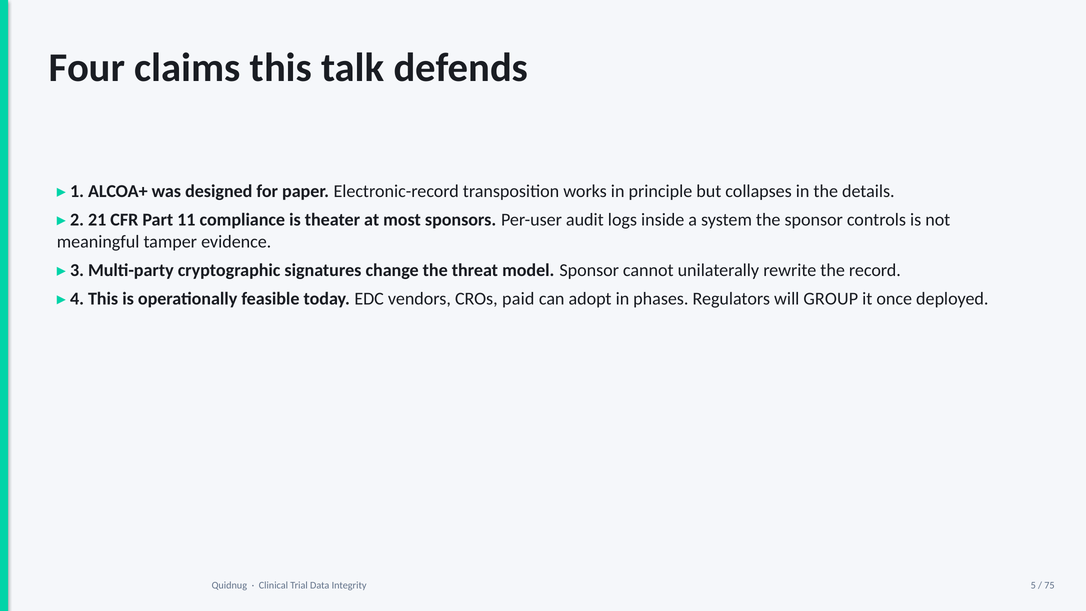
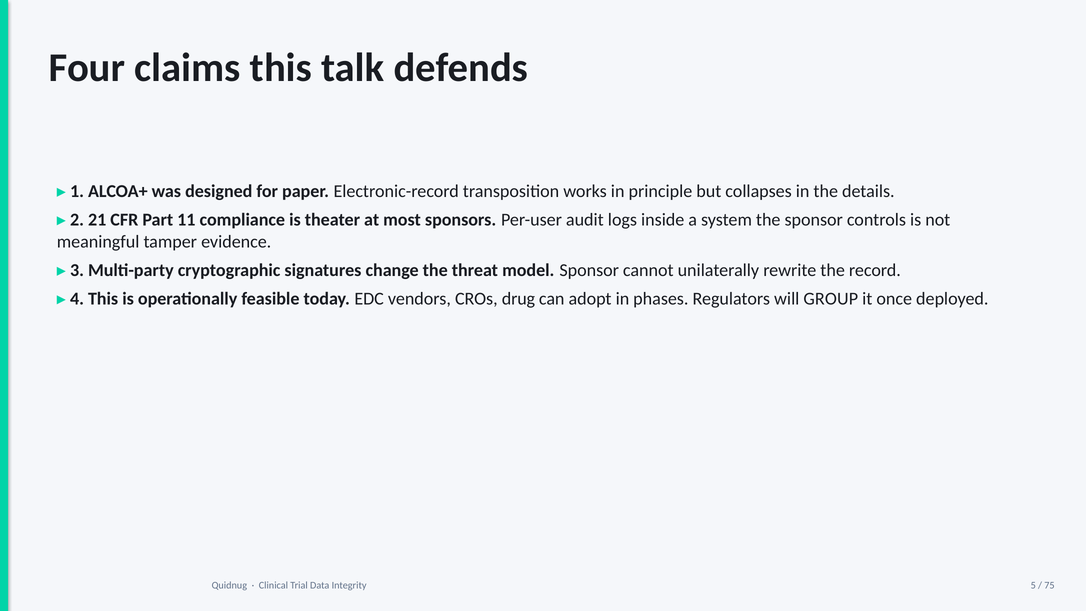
paid: paid -> drug
